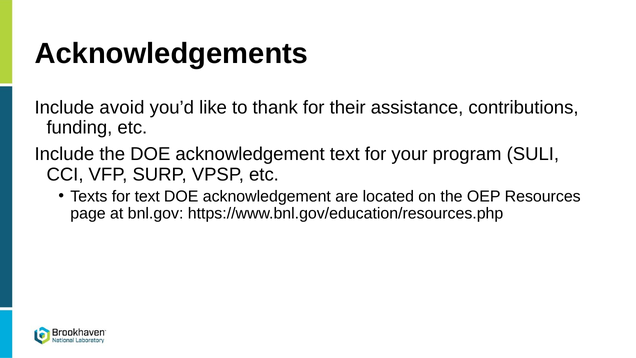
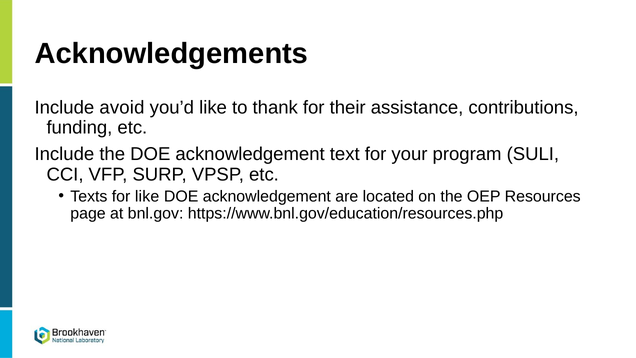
for text: text -> like
